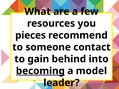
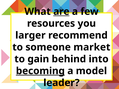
are underline: none -> present
pieces: pieces -> larger
contact: contact -> market
